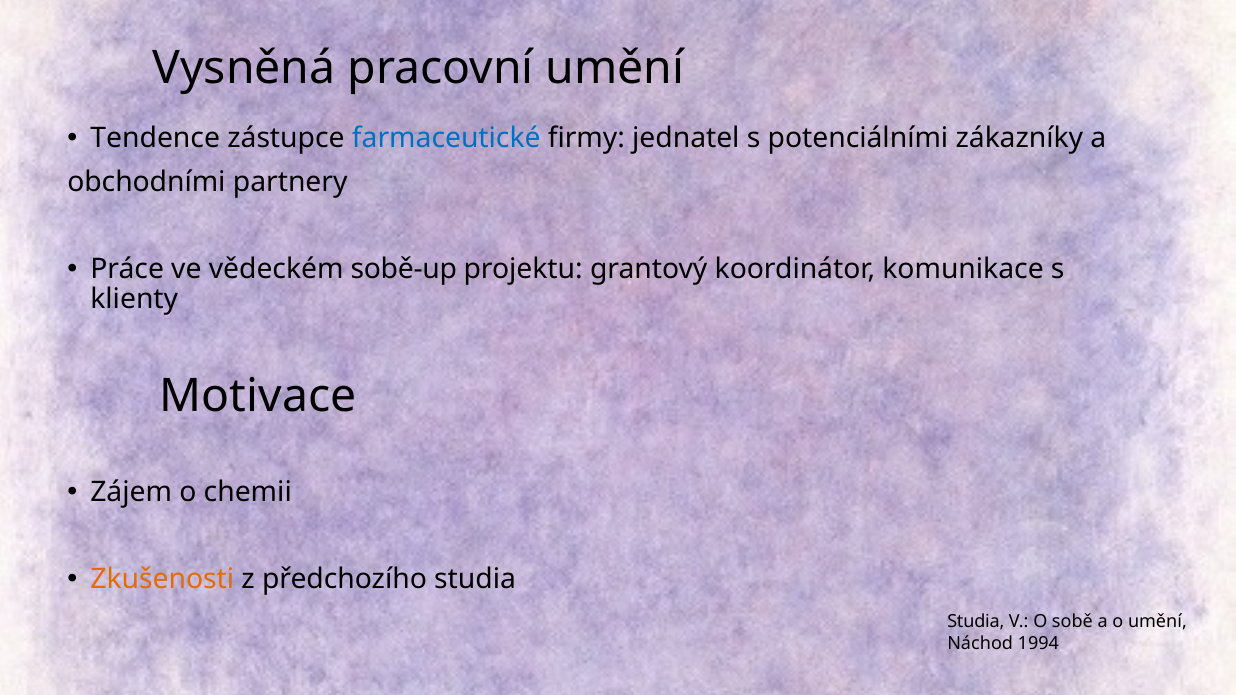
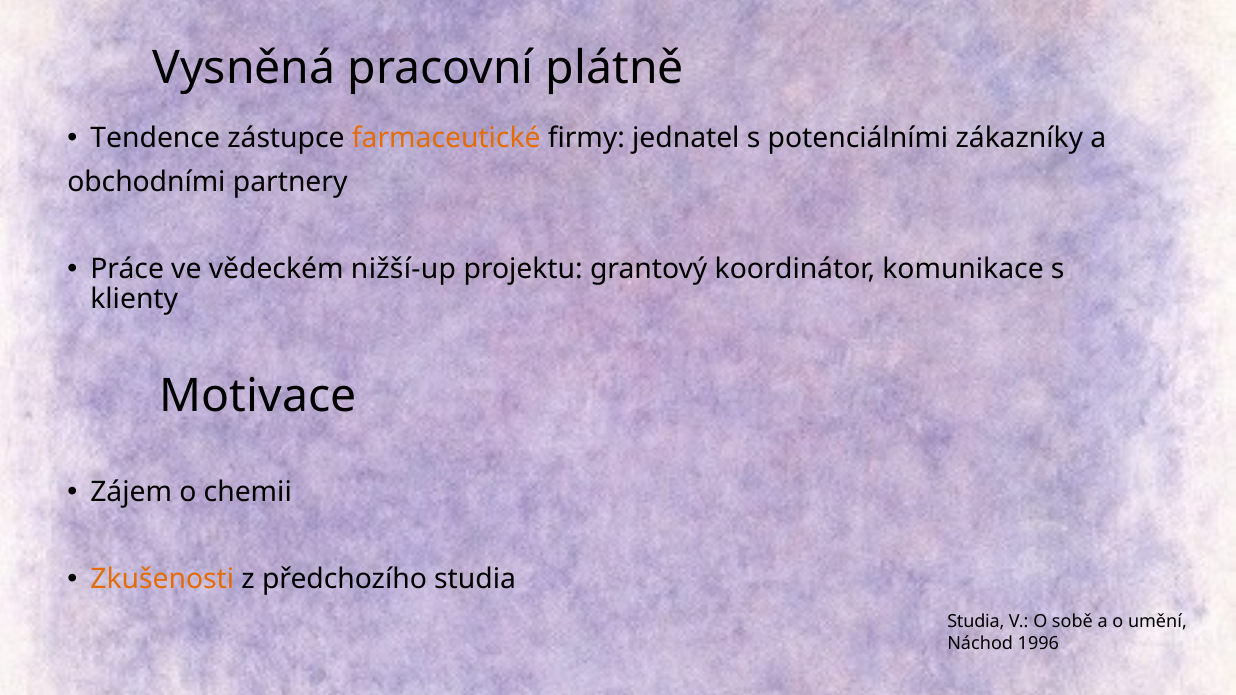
pracovní umění: umění -> plátně
farmaceutické colour: blue -> orange
sobě-up: sobě-up -> nižší-up
1994: 1994 -> 1996
